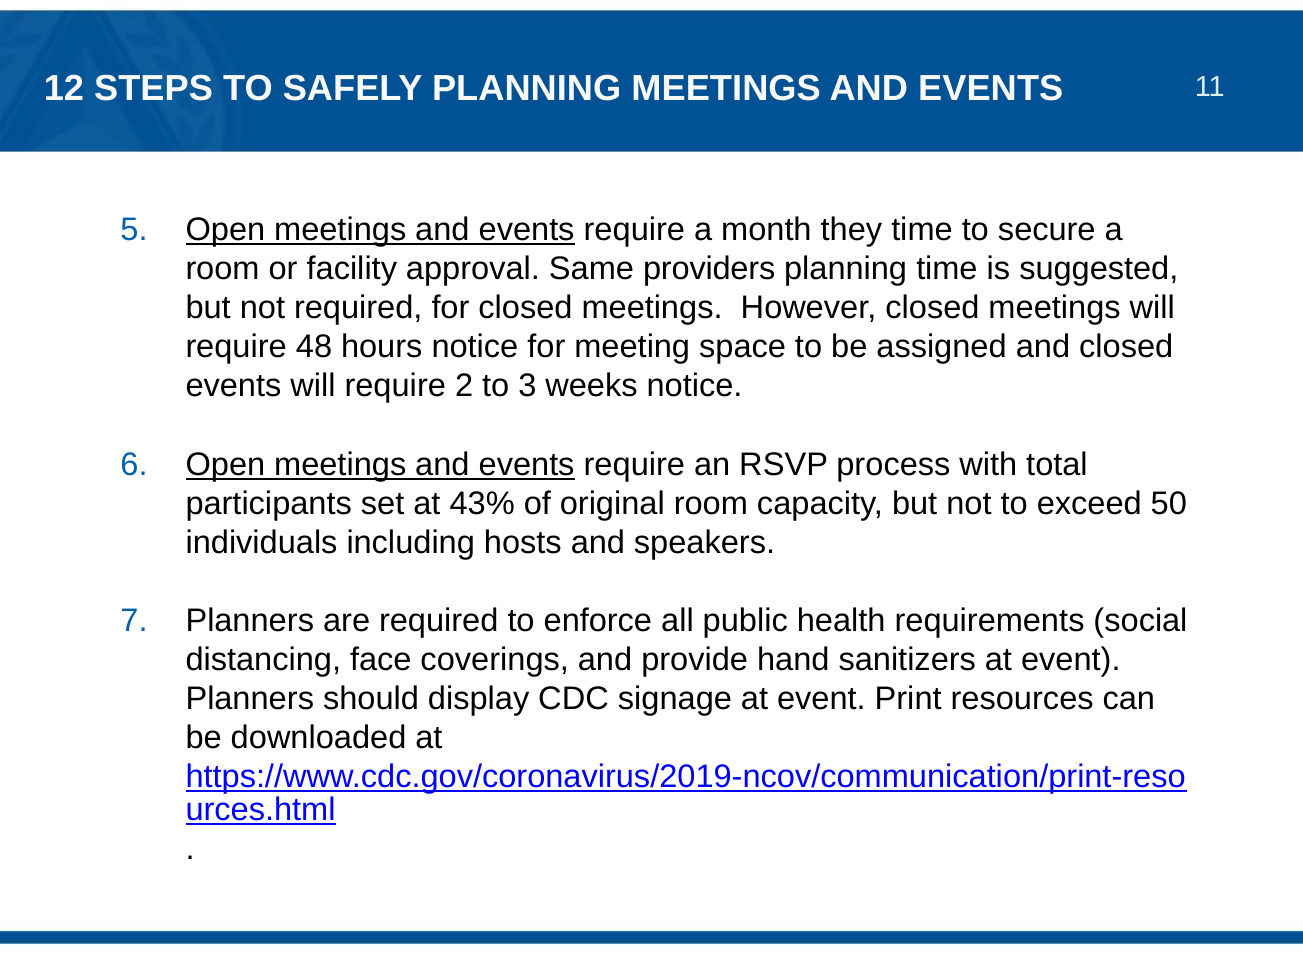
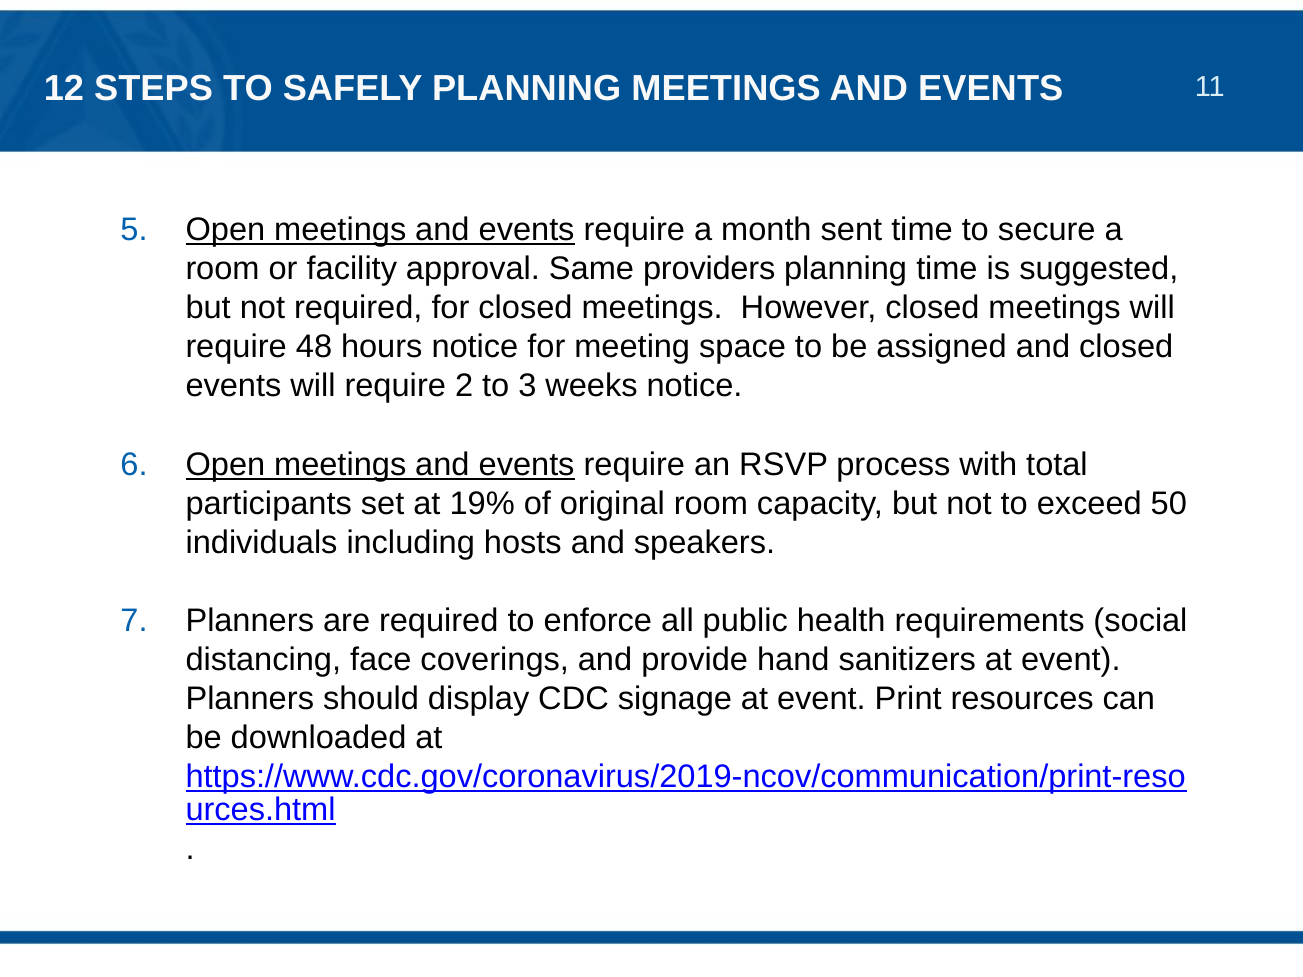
they: they -> sent
43%: 43% -> 19%
